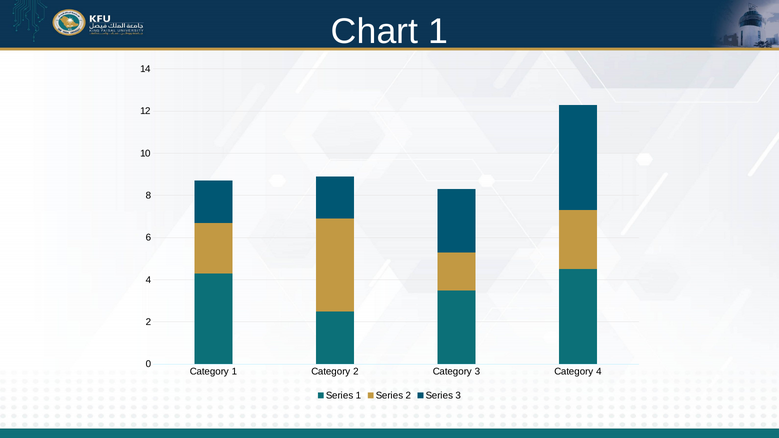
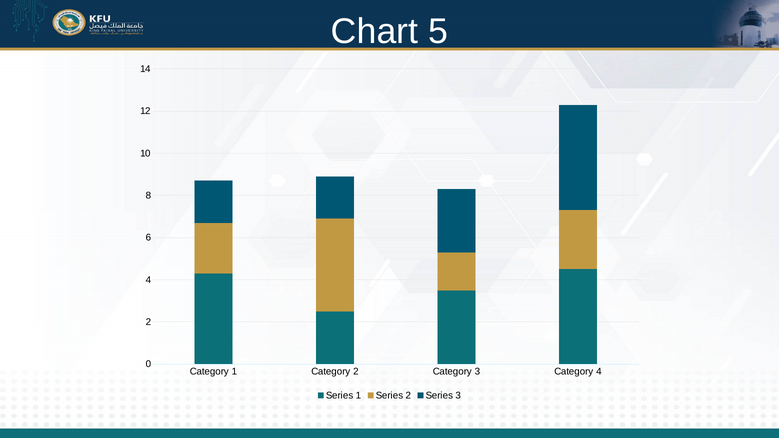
Chart 1: 1 -> 5
